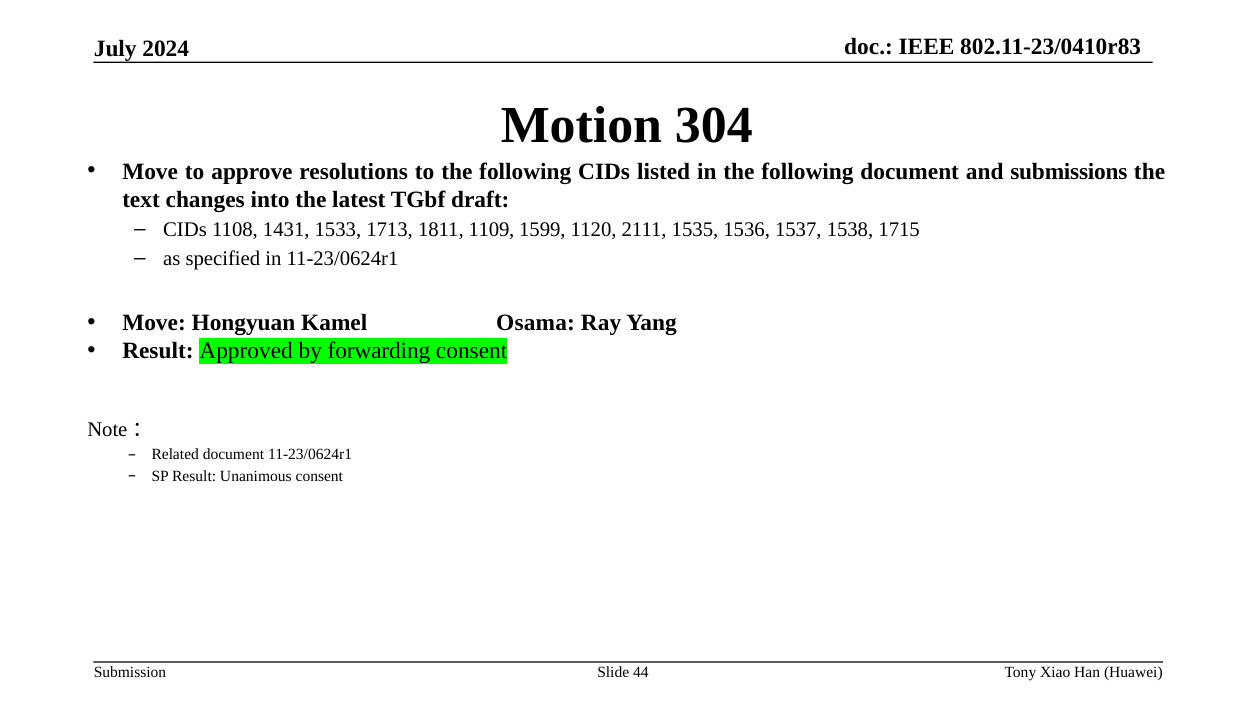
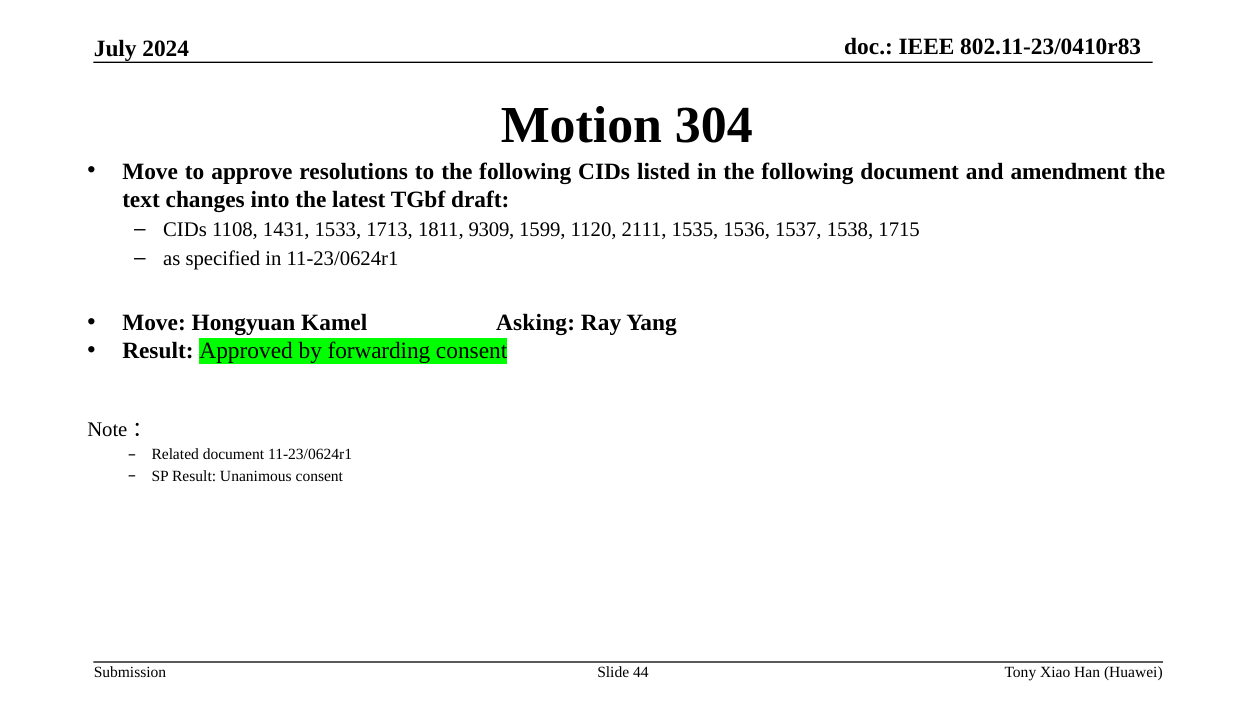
submissions: submissions -> amendment
1109: 1109 -> 9309
Osama: Osama -> Asking
